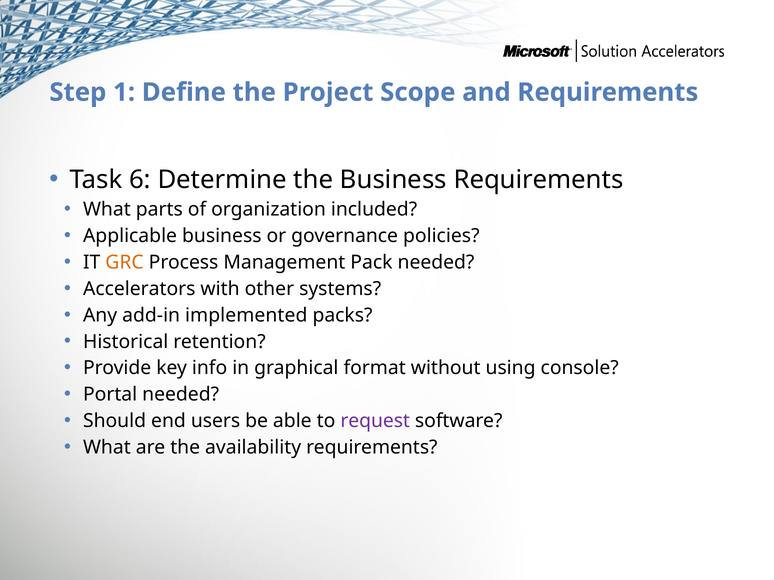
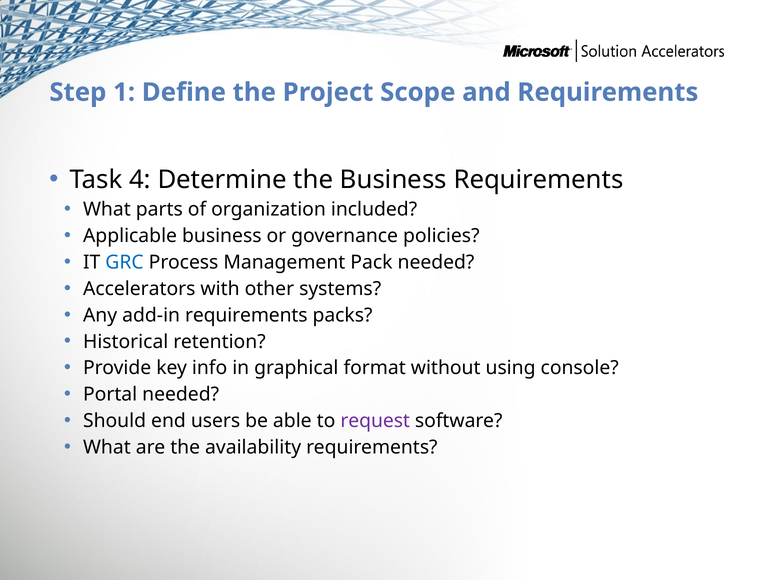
6: 6 -> 4
GRC colour: orange -> blue
add-in implemented: implemented -> requirements
